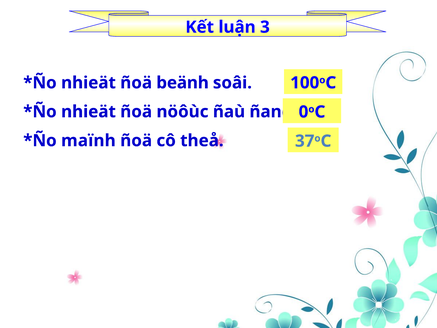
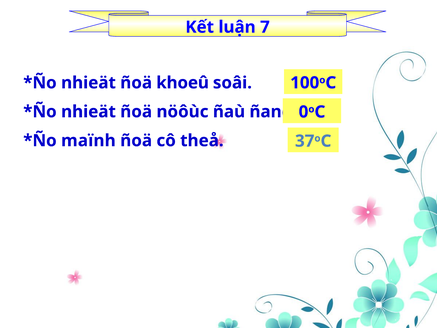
3: 3 -> 7
beänh: beänh -> khoeû
